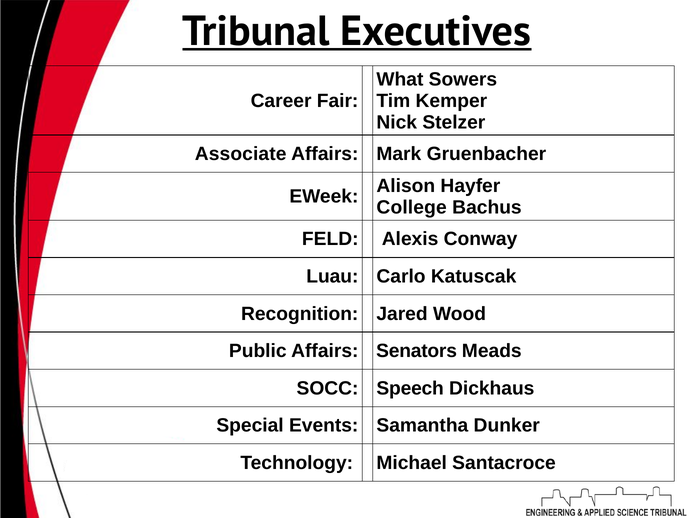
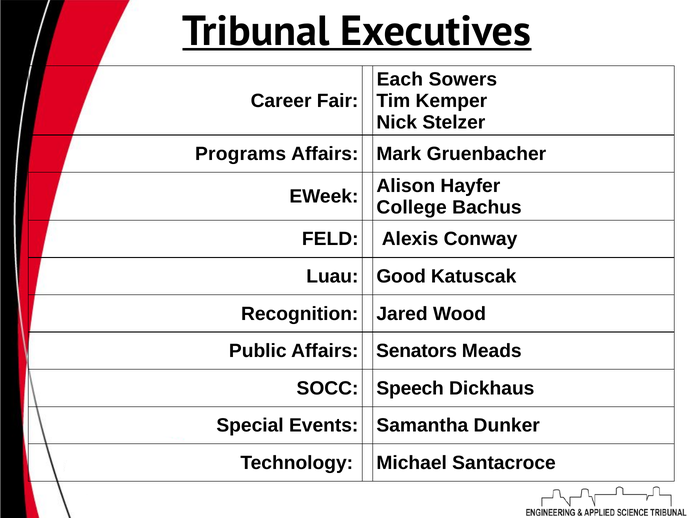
What: What -> Each
Associate: Associate -> Programs
Carlo: Carlo -> Good
